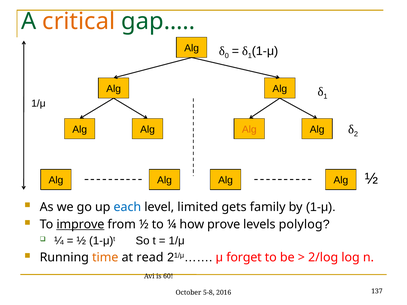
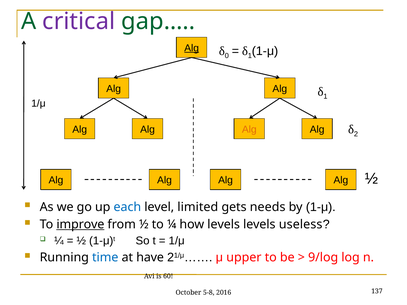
critical colour: orange -> purple
Alg at (192, 48) underline: none -> present
family: family -> needs
how prove: prove -> levels
polylog: polylog -> useless
time colour: orange -> blue
read: read -> have
forget: forget -> upper
2/log: 2/log -> 9/log
